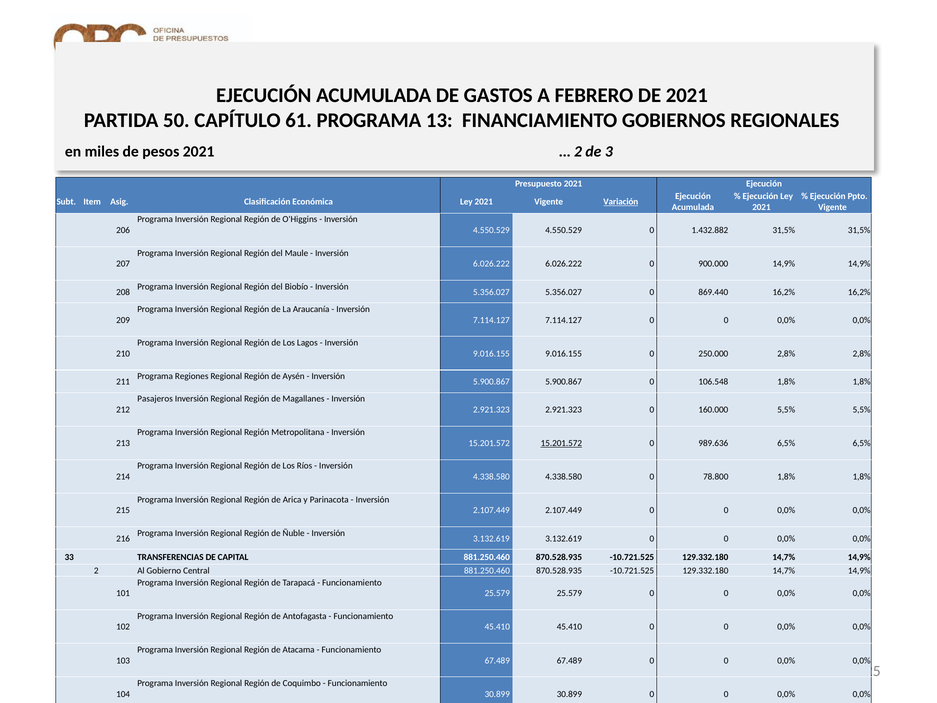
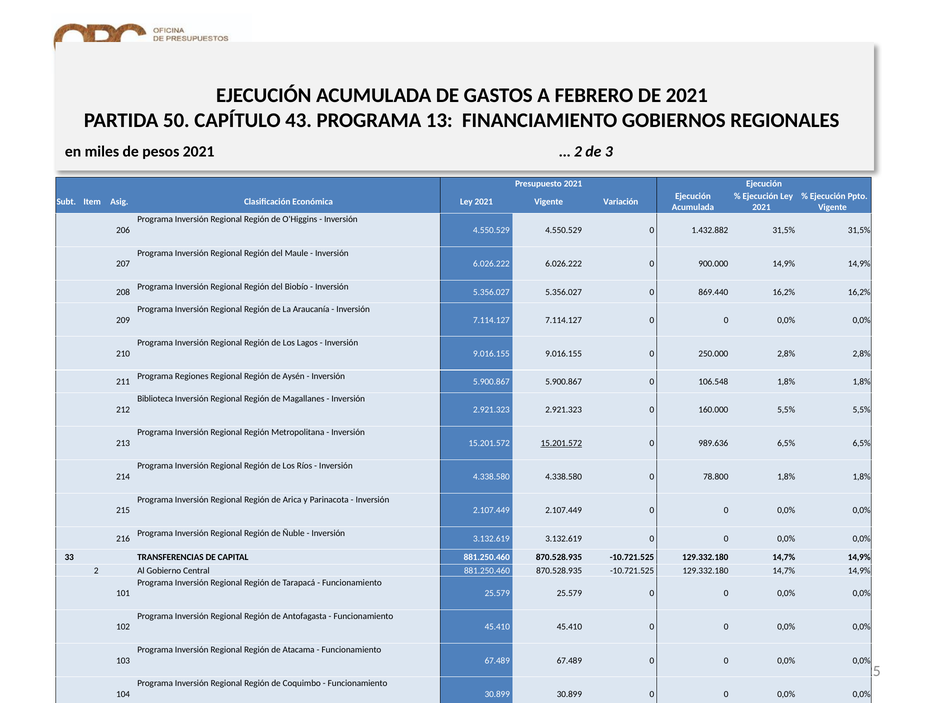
61: 61 -> 43
Variación underline: present -> none
Pasajeros: Pasajeros -> Biblioteca
